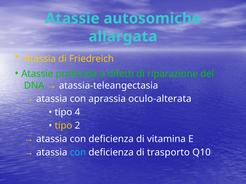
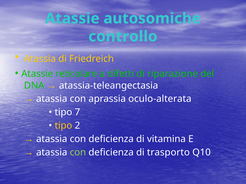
allargata: allargata -> controllo
profonda: profonda -> reticolare
4: 4 -> 7
con at (78, 153) colour: light blue -> light green
